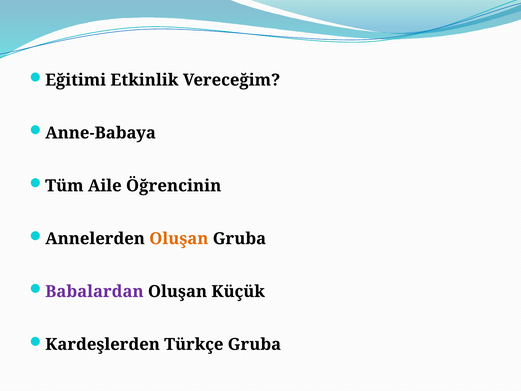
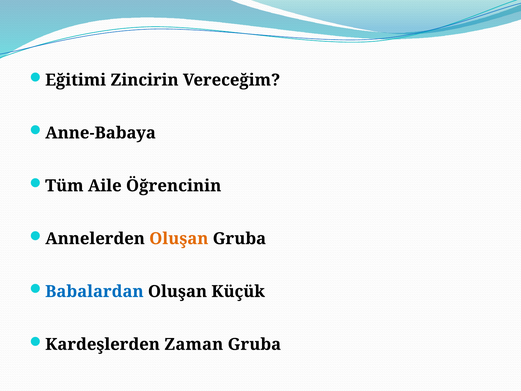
Etkinlik: Etkinlik -> Zincirin
Babalardan colour: purple -> blue
Türkçe: Türkçe -> Zaman
